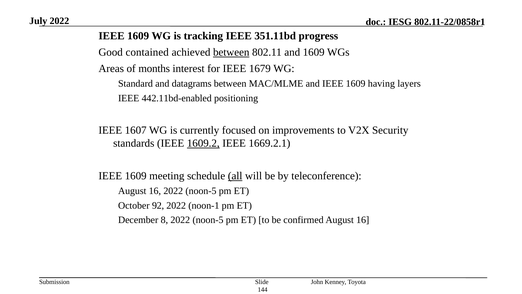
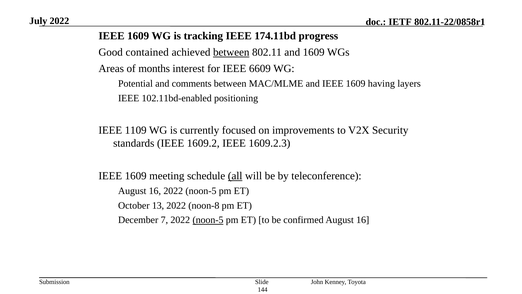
IESG: IESG -> IETF
351.11bd: 351.11bd -> 174.11bd
1679: 1679 -> 6609
Standard: Standard -> Potential
datagrams: datagrams -> comments
442.11bd-enabled: 442.11bd-enabled -> 102.11bd-enabled
1607: 1607 -> 1109
1609.2 underline: present -> none
1669.2.1: 1669.2.1 -> 1609.2.3
92: 92 -> 13
noon-1: noon-1 -> noon-8
8: 8 -> 7
noon-5 at (208, 220) underline: none -> present
